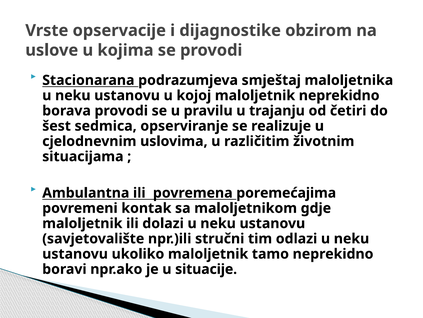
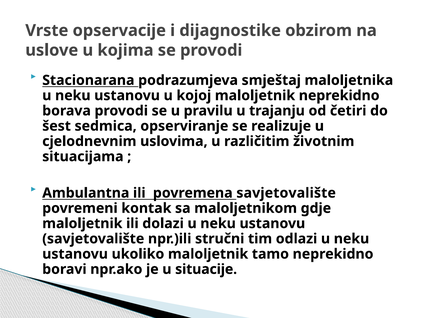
povremena poremećajima: poremećajima -> savjetovalište
